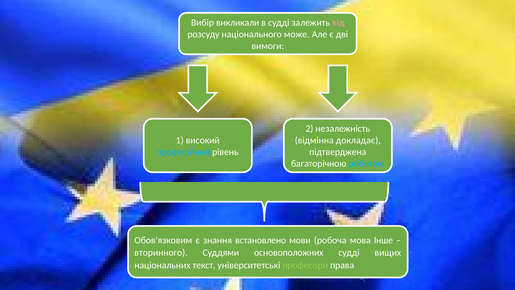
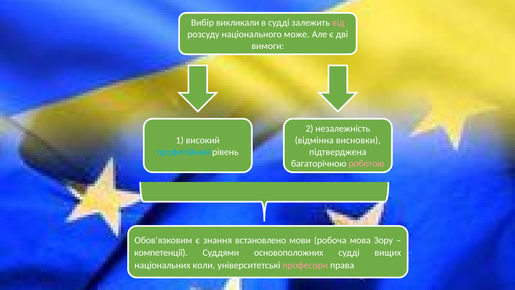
докладає: докладає -> висновки
роботою colour: light blue -> pink
Інше: Інше -> Зору
вторинного: вторинного -> компетенції
текст: текст -> коли
професори colour: light green -> pink
